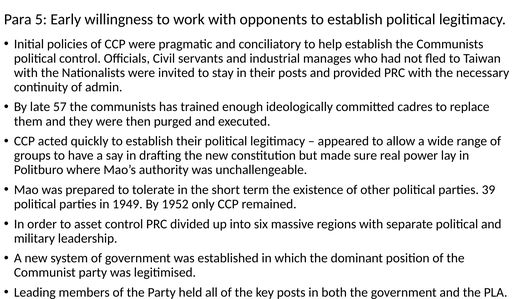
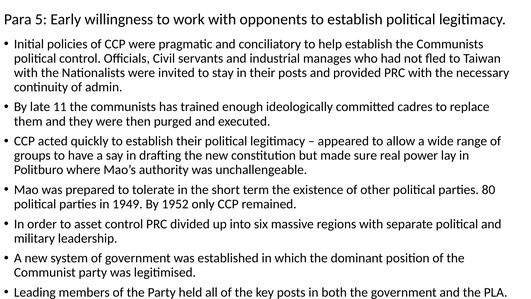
57: 57 -> 11
39: 39 -> 80
